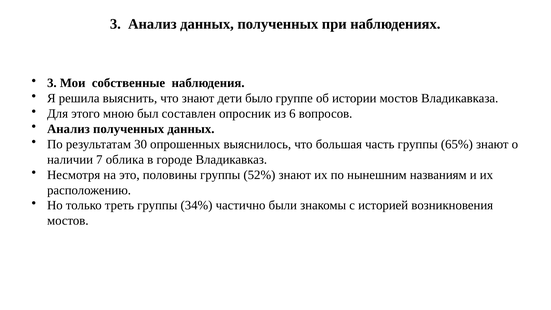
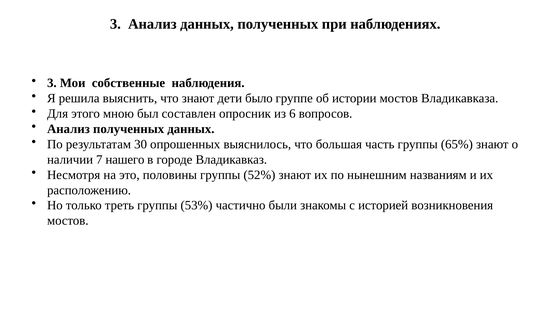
облика: облика -> нашего
34%: 34% -> 53%
